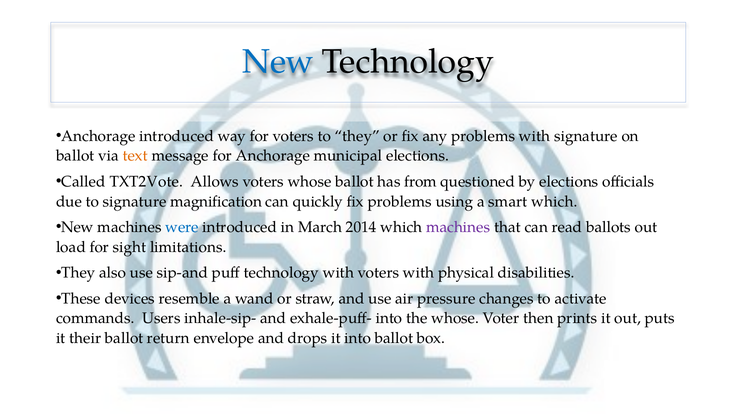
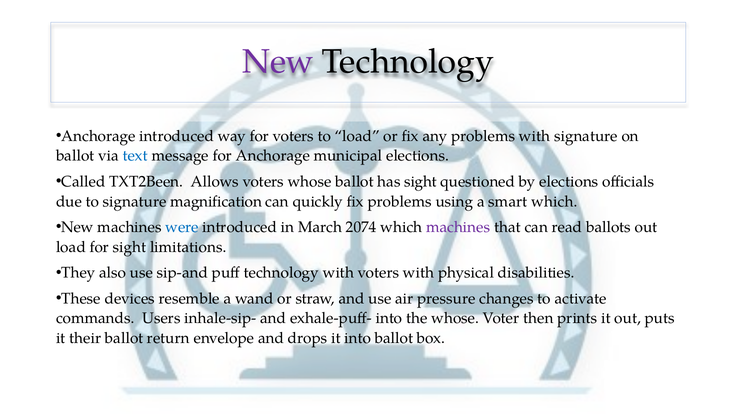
New at (278, 62) colour: blue -> purple
to they: they -> load
text colour: orange -> blue
TXT2Vote: TXT2Vote -> TXT2Been
has from: from -> sight
2014: 2014 -> 2074
